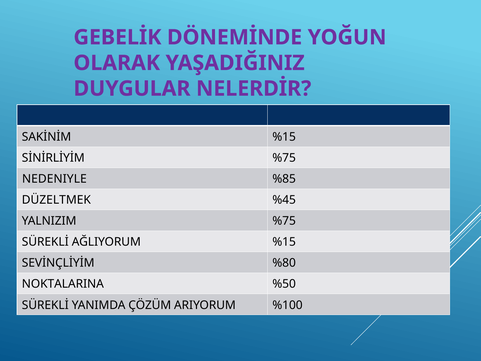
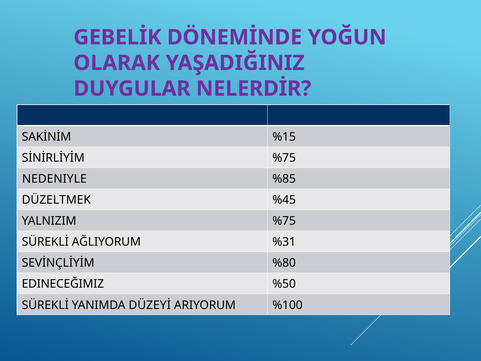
AĞLIYORUM %15: %15 -> %31
NOKTALARINA: NOKTALARINA -> EDINECEĞIMIZ
ÇÖZÜM: ÇÖZÜM -> DÜZEYİ
